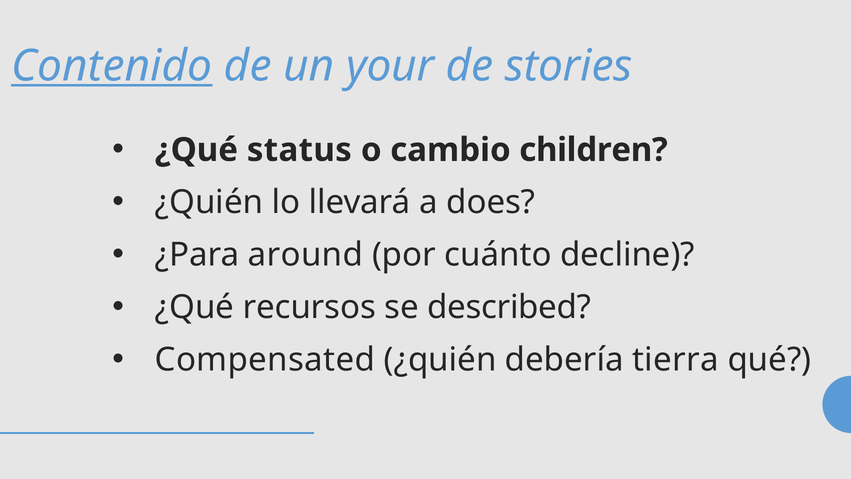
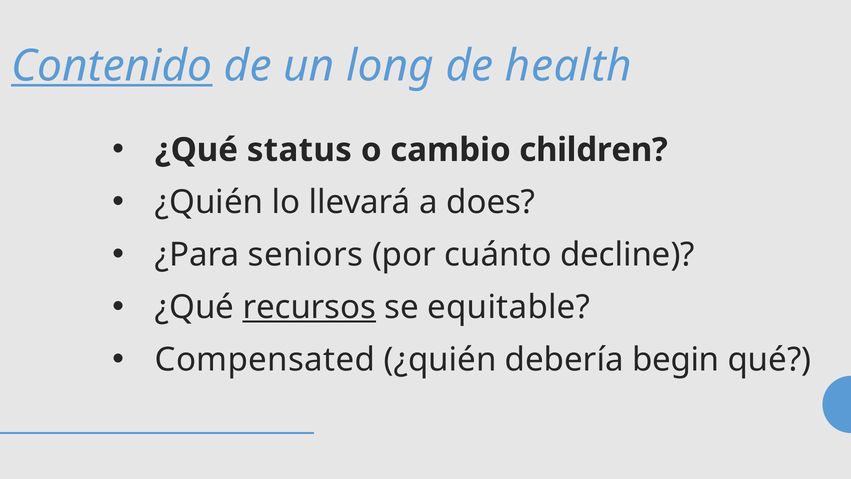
your: your -> long
stories: stories -> health
around: around -> seniors
recursos underline: none -> present
described: described -> equitable
tierra: tierra -> begin
